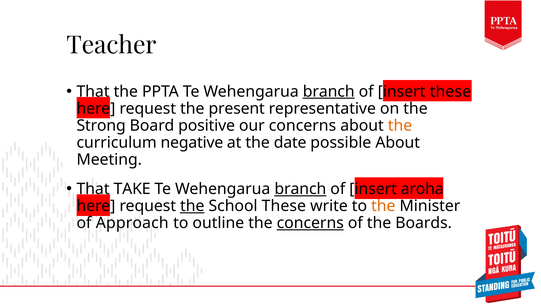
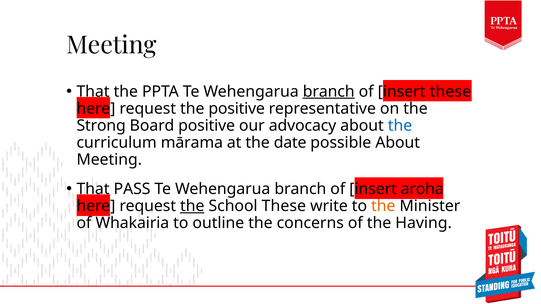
Teacher at (112, 45): Teacher -> Meeting
the present: present -> positive
our concerns: concerns -> advocacy
the at (400, 126) colour: orange -> blue
negative: negative -> mārama
TAKE: TAKE -> PASS
branch at (300, 189) underline: present -> none
Approach: Approach -> Whakairia
concerns at (310, 223) underline: present -> none
Boards: Boards -> Having
